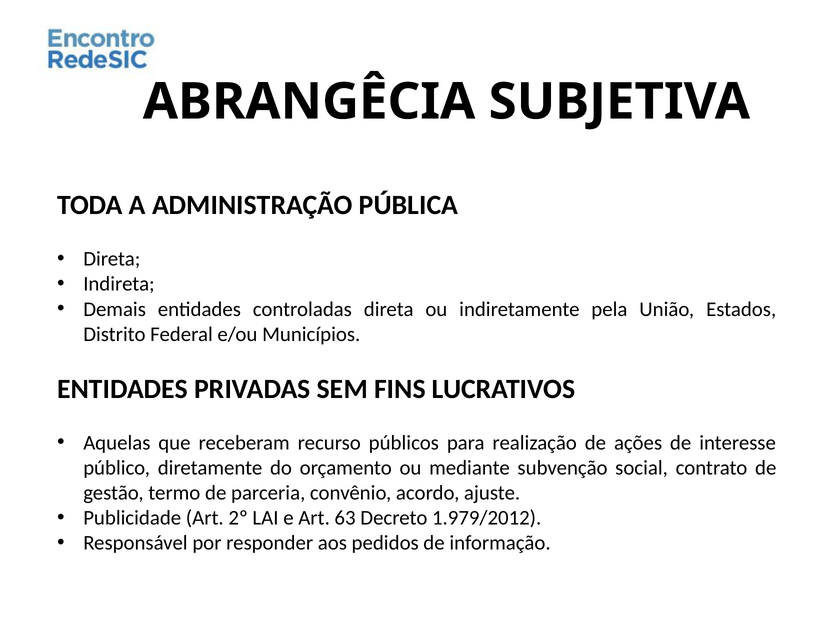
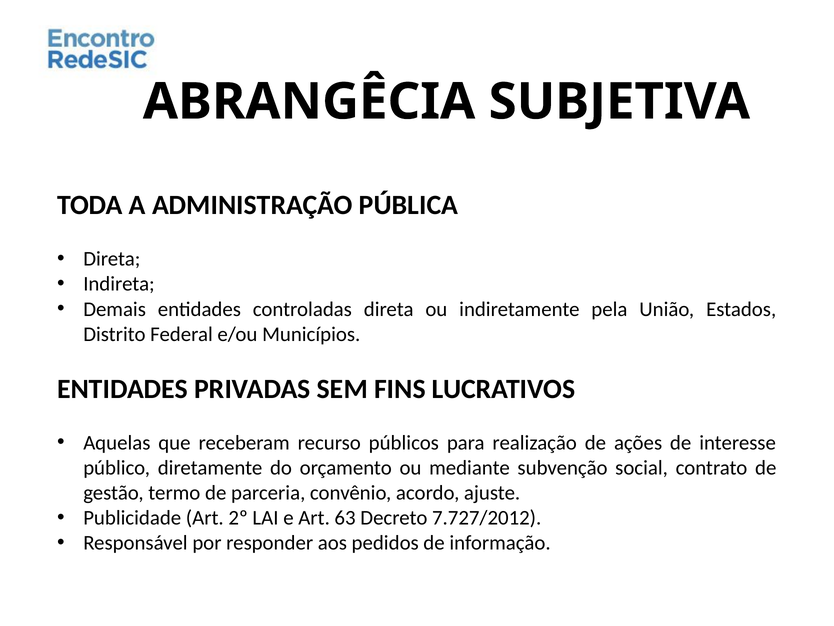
1.979/2012: 1.979/2012 -> 7.727/2012
